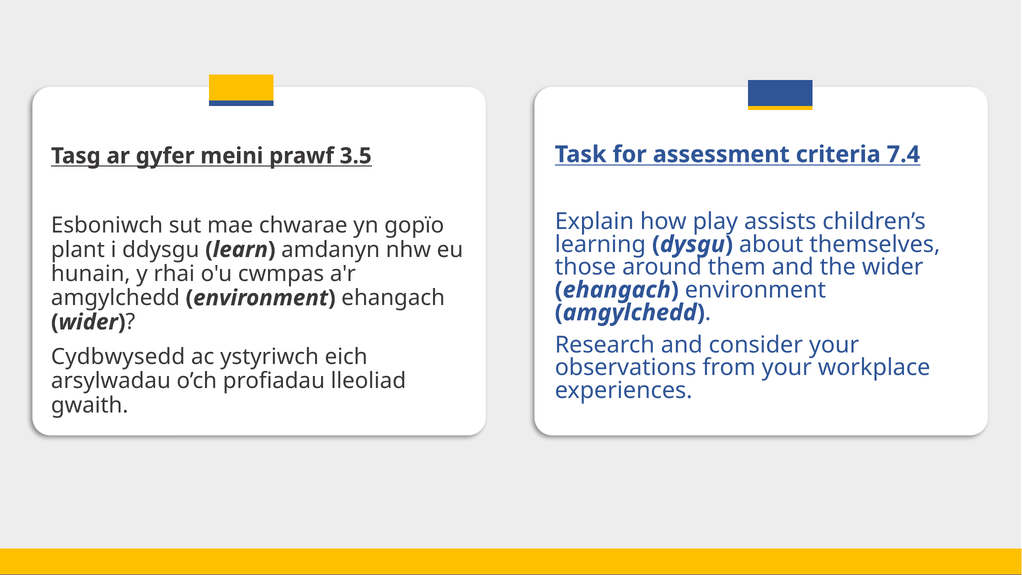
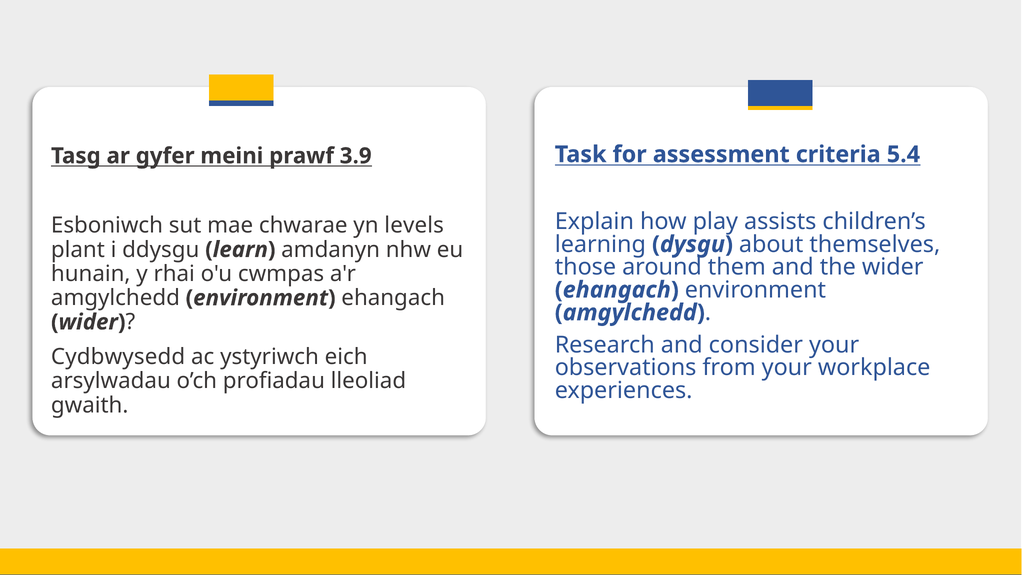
7.4: 7.4 -> 5.4
3.5: 3.5 -> 3.9
gopïo: gopïo -> levels
